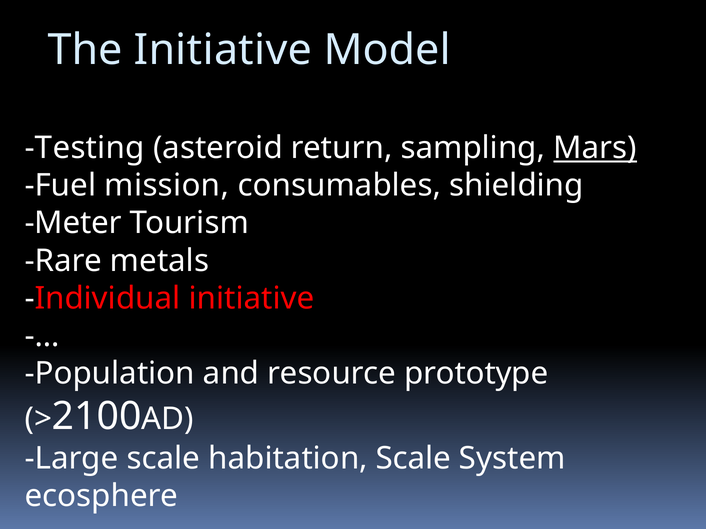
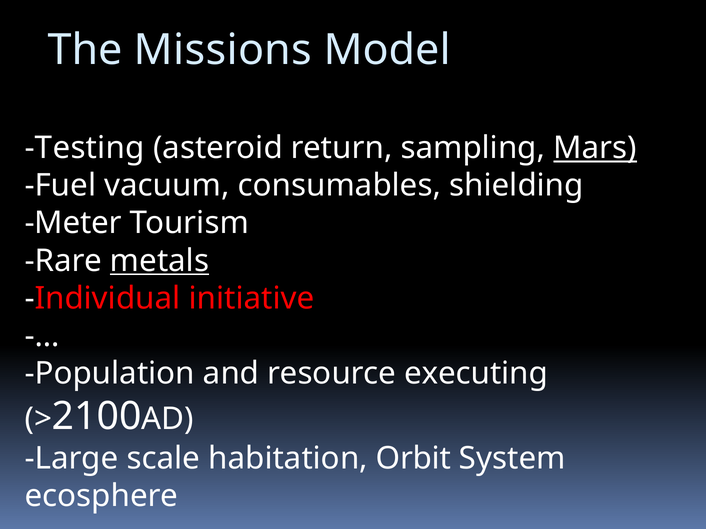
The Initiative: Initiative -> Missions
mission: mission -> vacuum
metals underline: none -> present
prototype: prototype -> executing
habitation Scale: Scale -> Orbit
